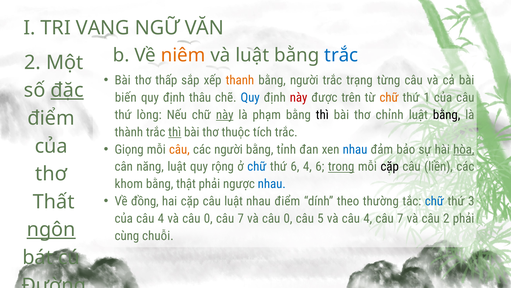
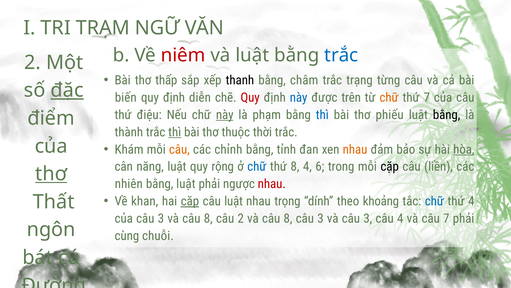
VANG: VANG -> TRẠM
niêm colour: orange -> red
thanh colour: orange -> black
bằng người: người -> châm
thâu: thâu -> diễn
Quy at (250, 97) colour: blue -> red
này at (299, 97) colour: red -> blue
thứ 1: 1 -> 7
lòng: lòng -> điệu
thì at (322, 115) colour: black -> blue
chỉnh: chỉnh -> phiếu
tích: tích -> thời
Giọng: Giọng -> Khám
các người: người -> chỉnh
nhau at (355, 149) colour: blue -> orange
thứ 6: 6 -> 8
trong underline: present -> none
thơ at (51, 174) underline: none -> present
khom: khom -> nhiên
bằng thật: thật -> luật
nhau at (272, 184) colour: blue -> red
đồng: đồng -> khan
cặp at (190, 201) underline: none -> present
nhau điểm: điểm -> trọng
thường: thường -> khoảng
thứ 3: 3 -> 4
của câu 4: 4 -> 3
0 at (208, 218): 0 -> 8
7 at (241, 218): 7 -> 2
0 at (288, 218): 0 -> 8
5 at (320, 218): 5 -> 3
và câu 4: 4 -> 3
7 at (400, 218): 7 -> 4
câu 2: 2 -> 7
ngôn underline: present -> none
